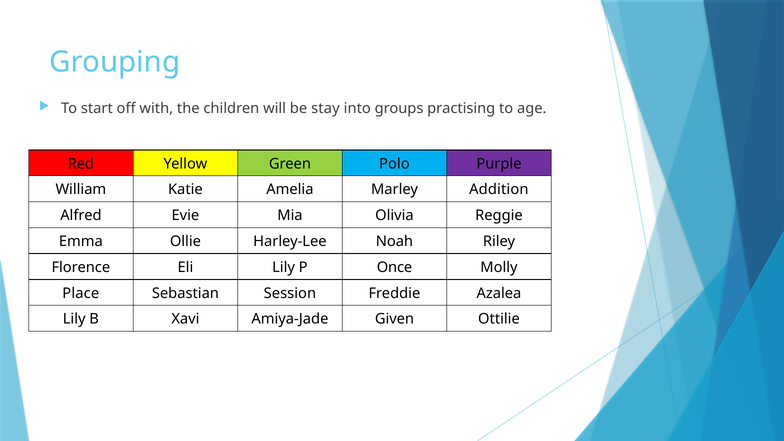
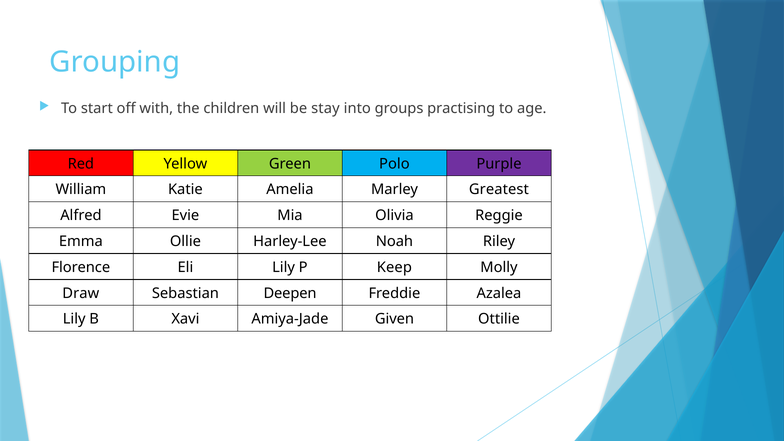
Addition: Addition -> Greatest
Once: Once -> Keep
Place: Place -> Draw
Session: Session -> Deepen
